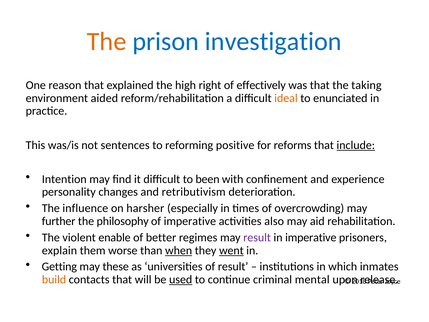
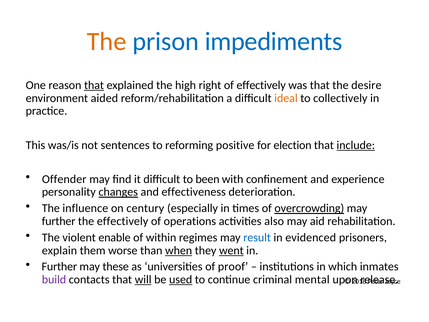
investigation: investigation -> impediments
that at (94, 85) underline: none -> present
taking: taking -> desire
enunciated: enunciated -> collectively
reforms: reforms -> election
Intention: Intention -> Offender
changes underline: none -> present
retributivism: retributivism -> effectiveness
harsher: harsher -> century
overcrowding underline: none -> present
the philosophy: philosophy -> effectively
of imperative: imperative -> operations
better: better -> within
result at (257, 237) colour: purple -> blue
in imperative: imperative -> evidenced
Getting at (59, 267): Getting -> Further
of result: result -> proof
build colour: orange -> purple
will underline: none -> present
